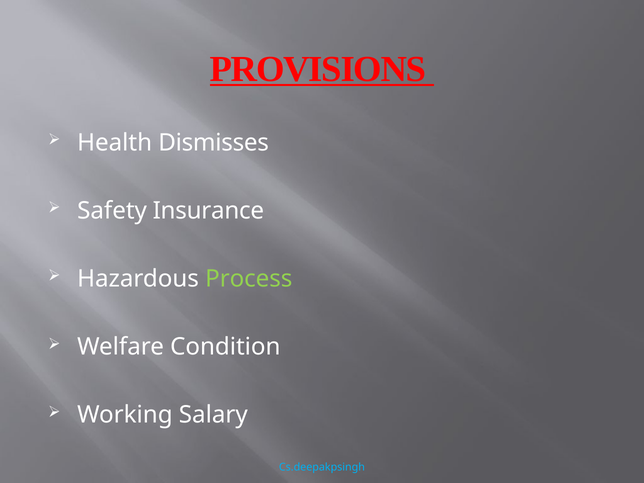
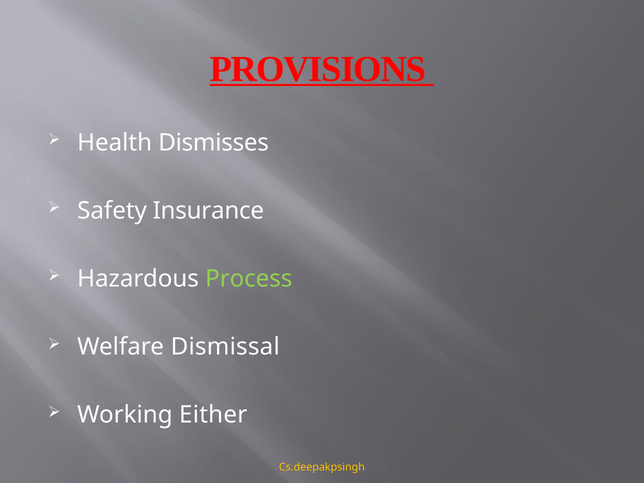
Condition: Condition -> Dismissal
Salary: Salary -> Either
Cs.deepakpsingh colour: light blue -> yellow
